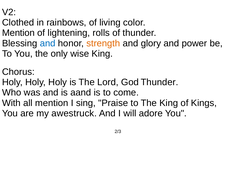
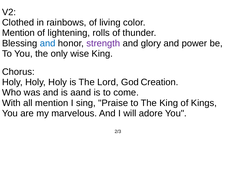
strength colour: orange -> purple
God Thunder: Thunder -> Creation
awestruck: awestruck -> marvelous
